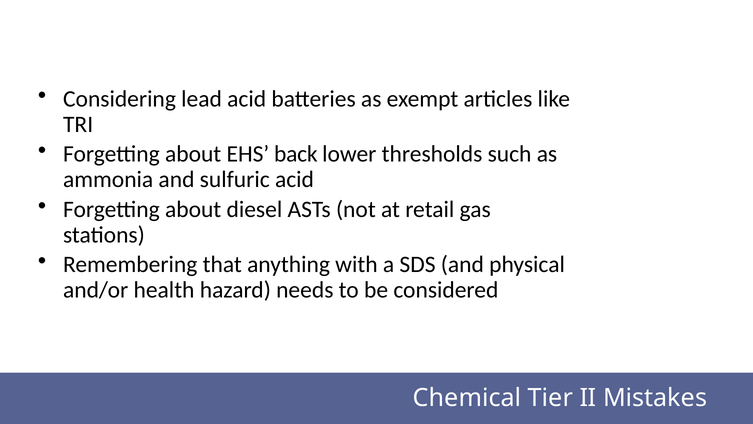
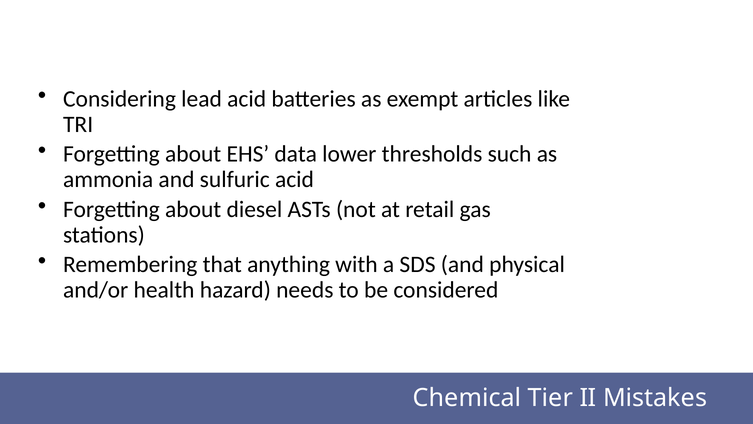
back: back -> data
